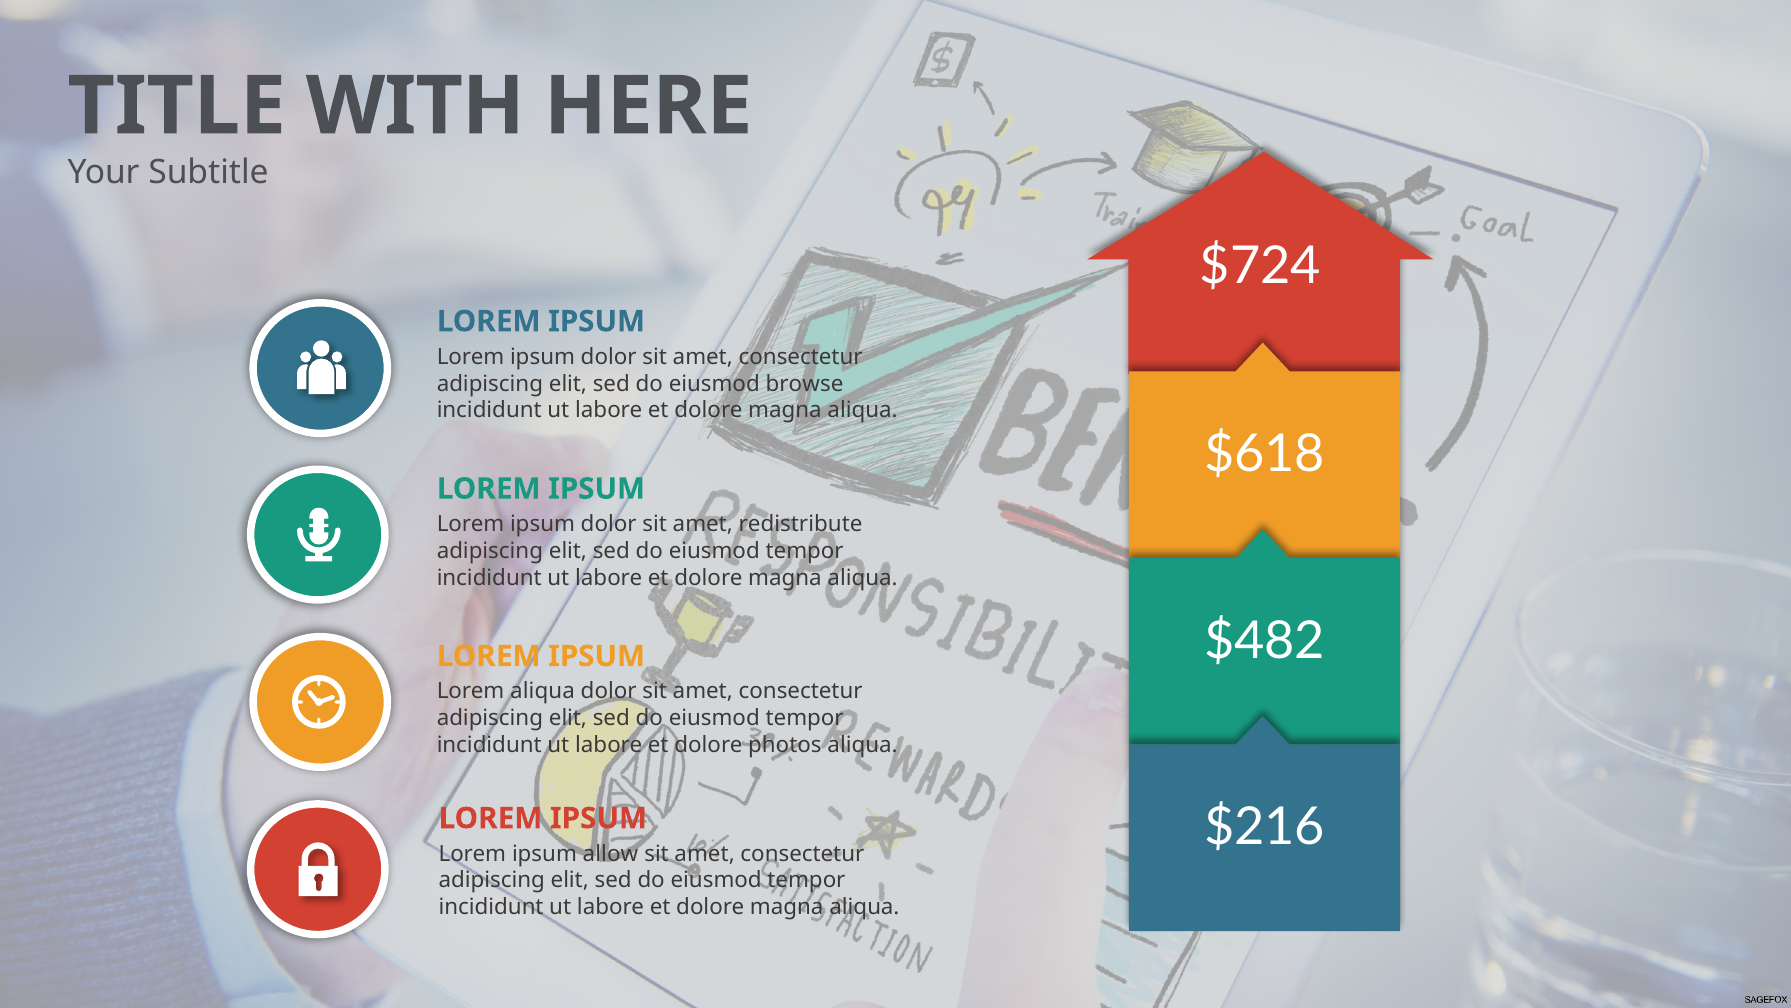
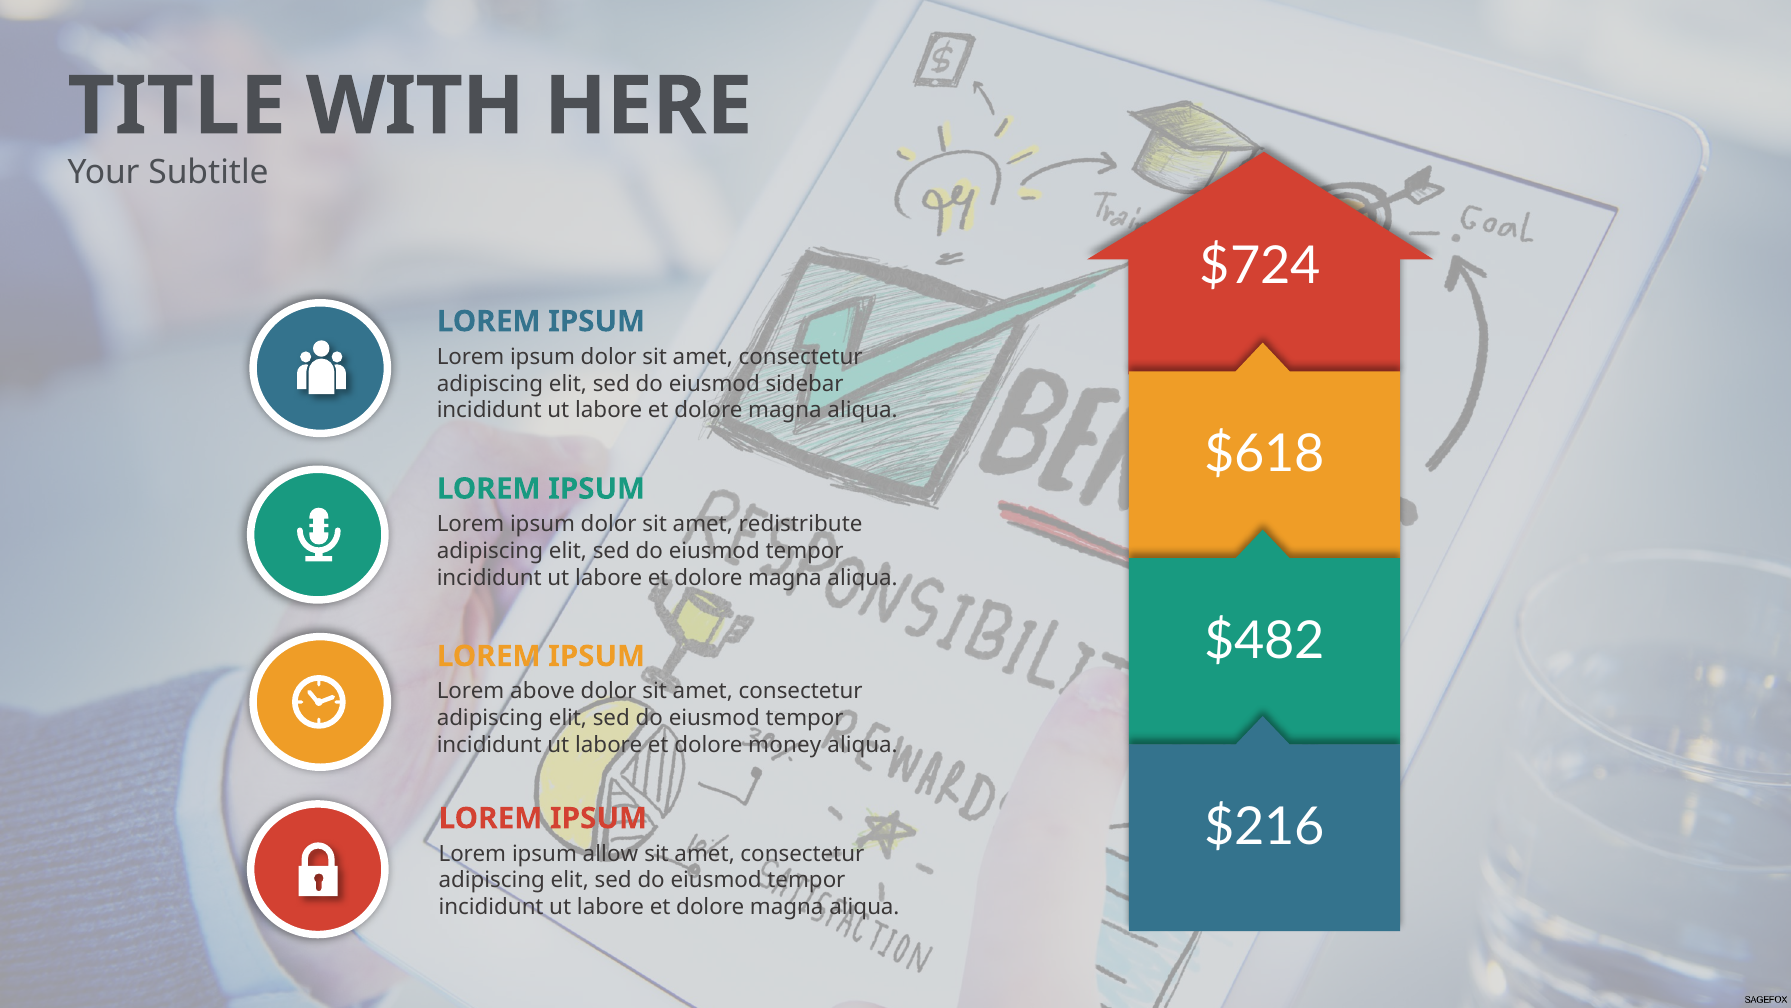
browse: browse -> sidebar
Lorem aliqua: aliqua -> above
photos: photos -> money
